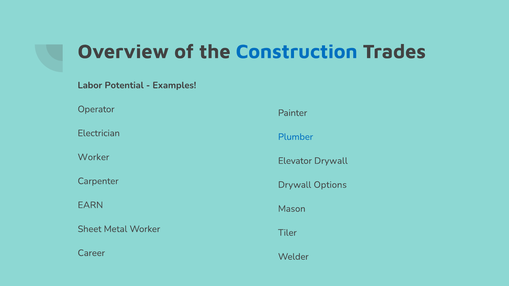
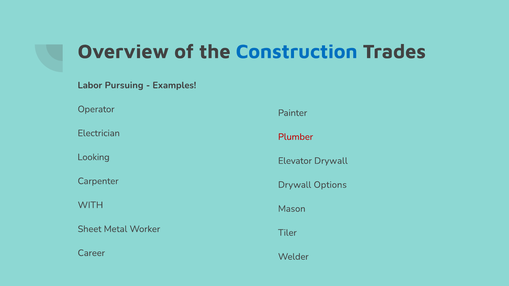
Potential: Potential -> Pursuing
Plumber colour: blue -> red
Worker at (93, 157): Worker -> Looking
EARN: EARN -> WITH
